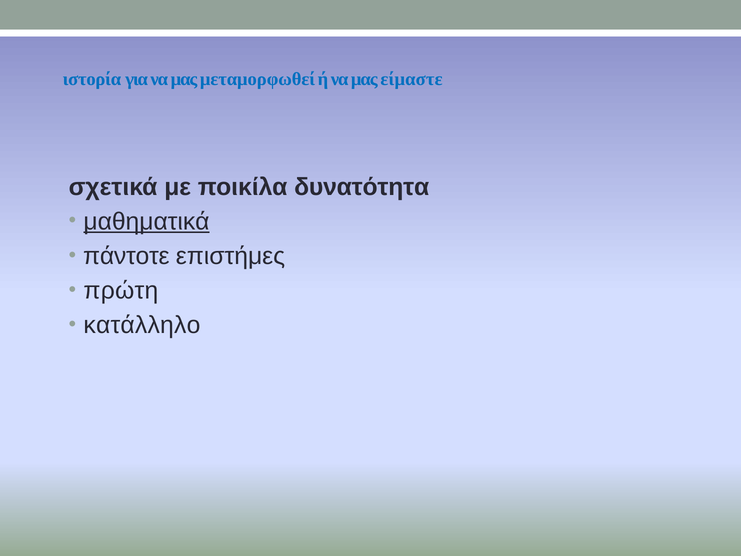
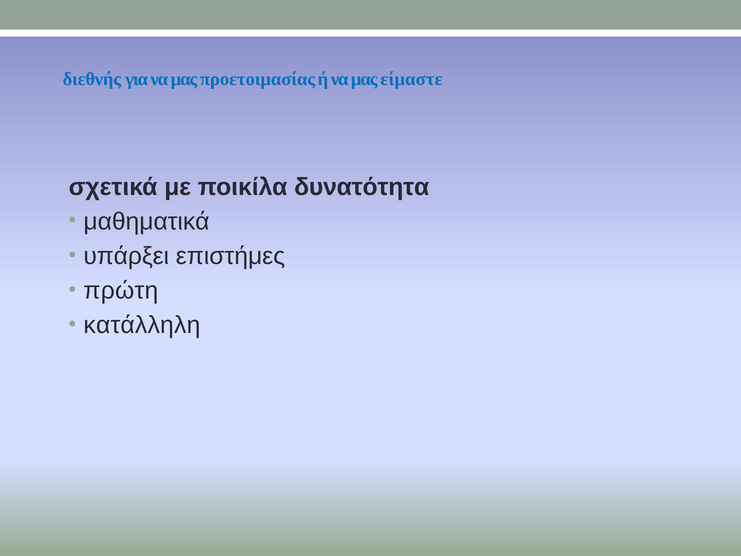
ιστορία: ιστορία -> διεθνής
μεταμορφωθεί: μεταμορφωθεί -> προετοιμασίας
μαθηματικά underline: present -> none
πάντοτε: πάντοτε -> υπάρξει
κατάλληλο: κατάλληλο -> κατάλληλη
